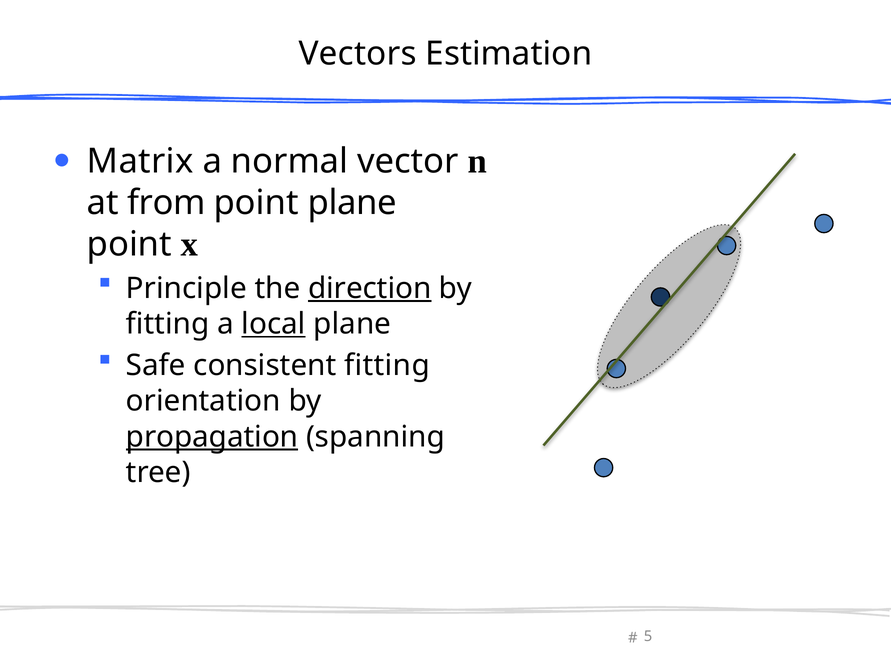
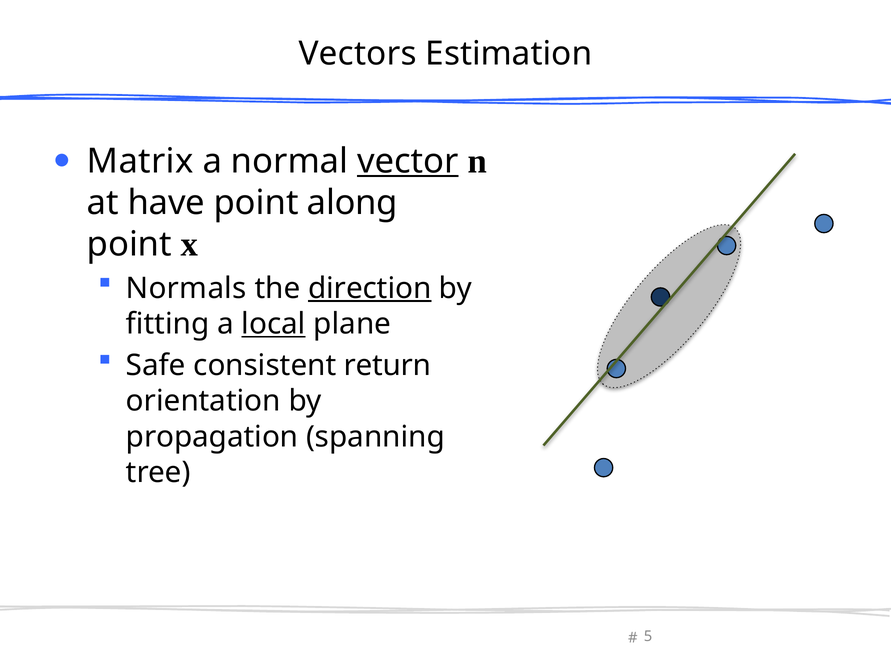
vector underline: none -> present
from: from -> have
point plane: plane -> along
Principle: Principle -> Normals
consistent fitting: fitting -> return
propagation underline: present -> none
